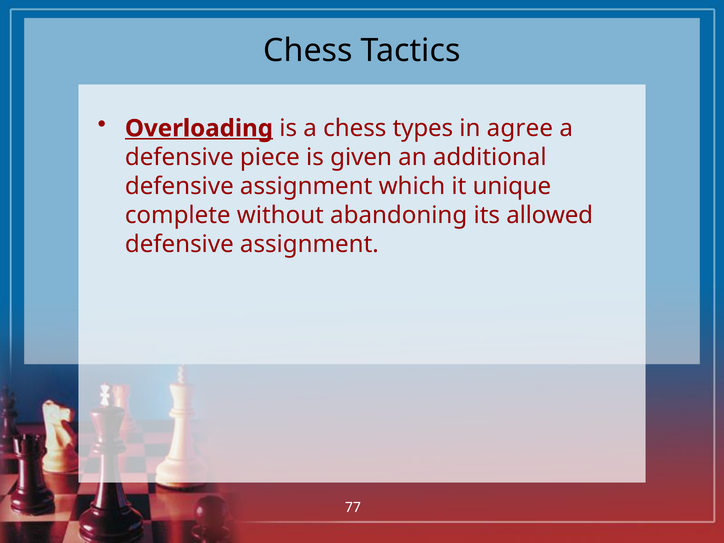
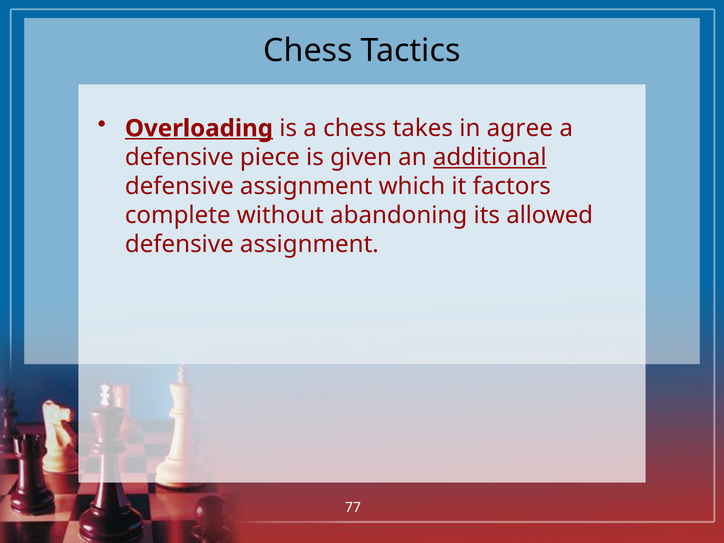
types: types -> takes
additional underline: none -> present
unique: unique -> factors
